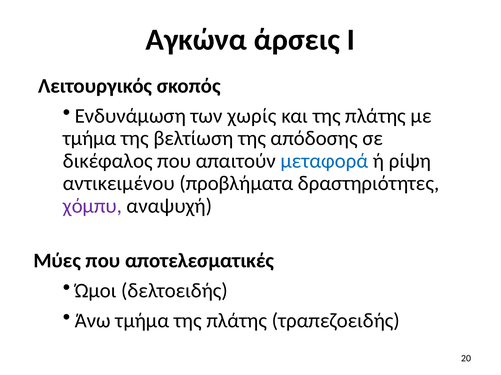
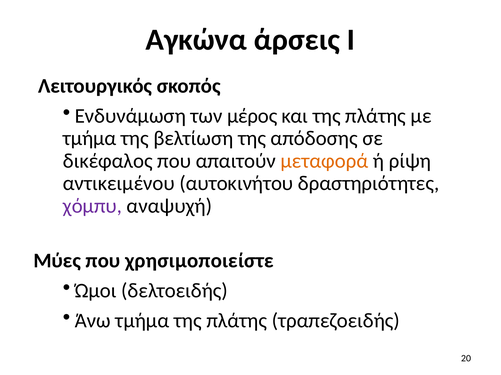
χωρίς: χωρίς -> μέρος
μεταφορά colour: blue -> orange
προβλήματα: προβλήματα -> αυτοκινήτου
αποτελεσματικές: αποτελεσματικές -> χρησιμοποιείστε
